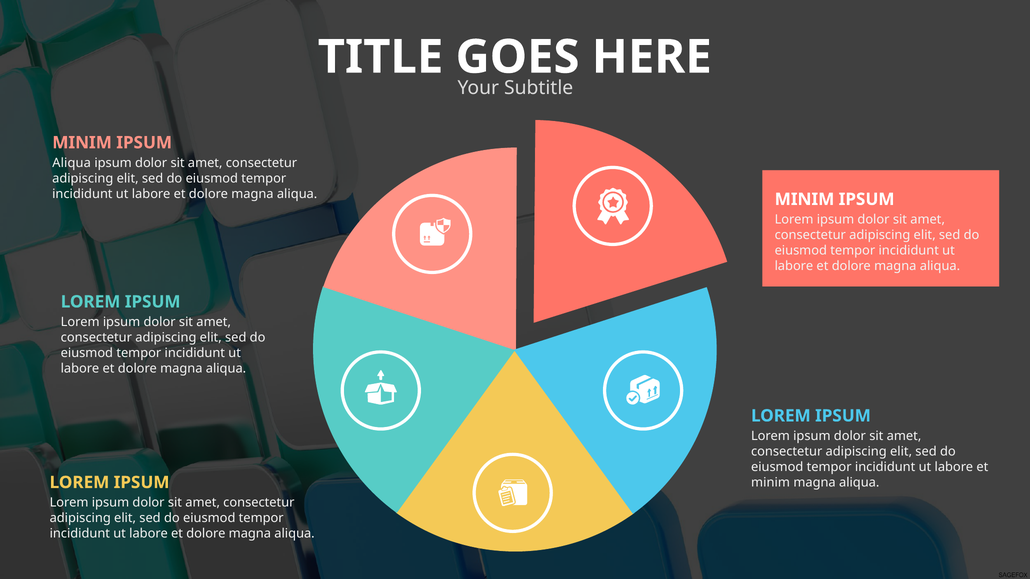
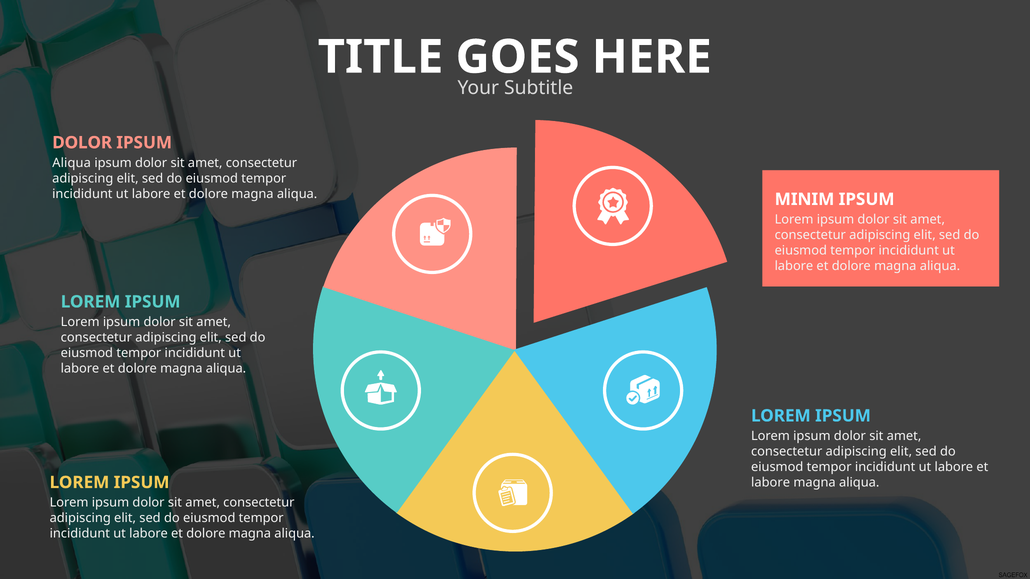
MINIM at (82, 143): MINIM -> DOLOR
minim at (771, 483): minim -> labore
